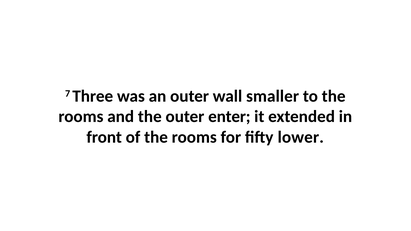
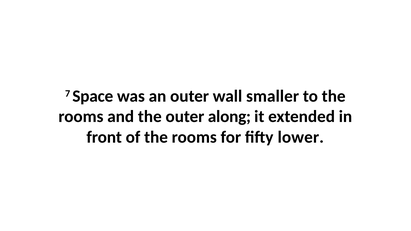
Three: Three -> Space
enter: enter -> along
